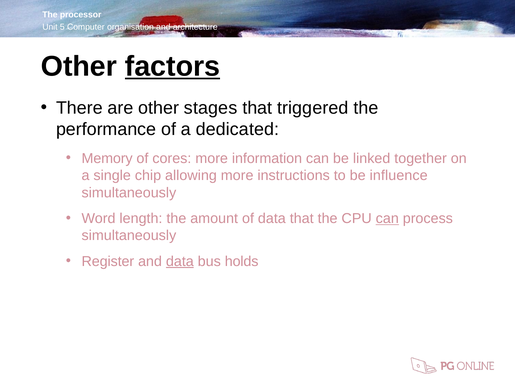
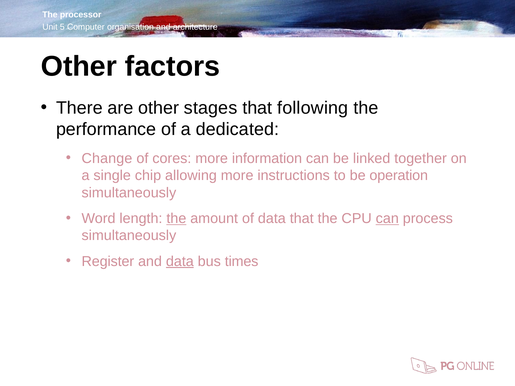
factors underline: present -> none
triggered: triggered -> following
Memory: Memory -> Change
influence: influence -> operation
the at (176, 219) underline: none -> present
holds: holds -> times
